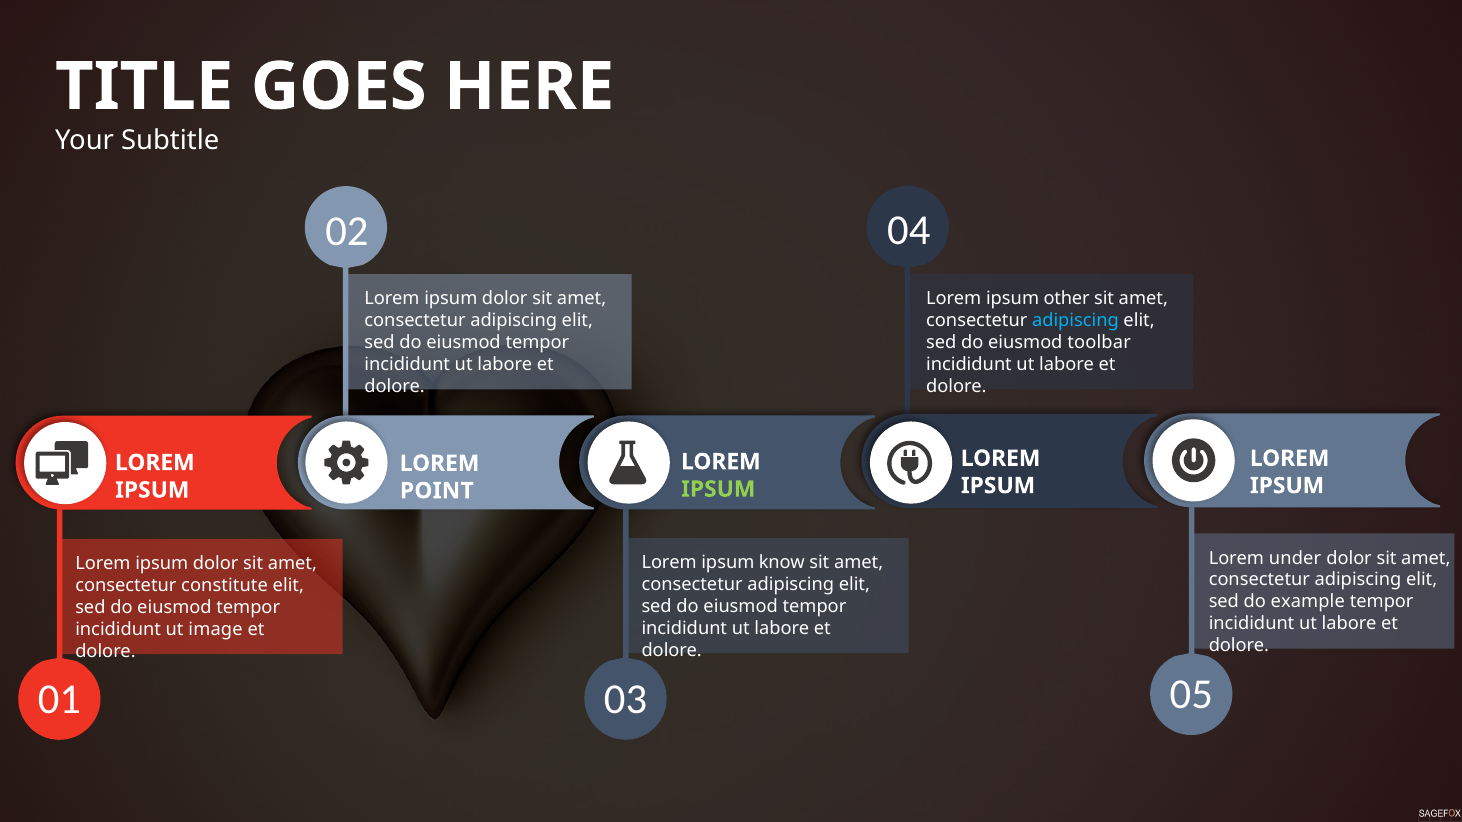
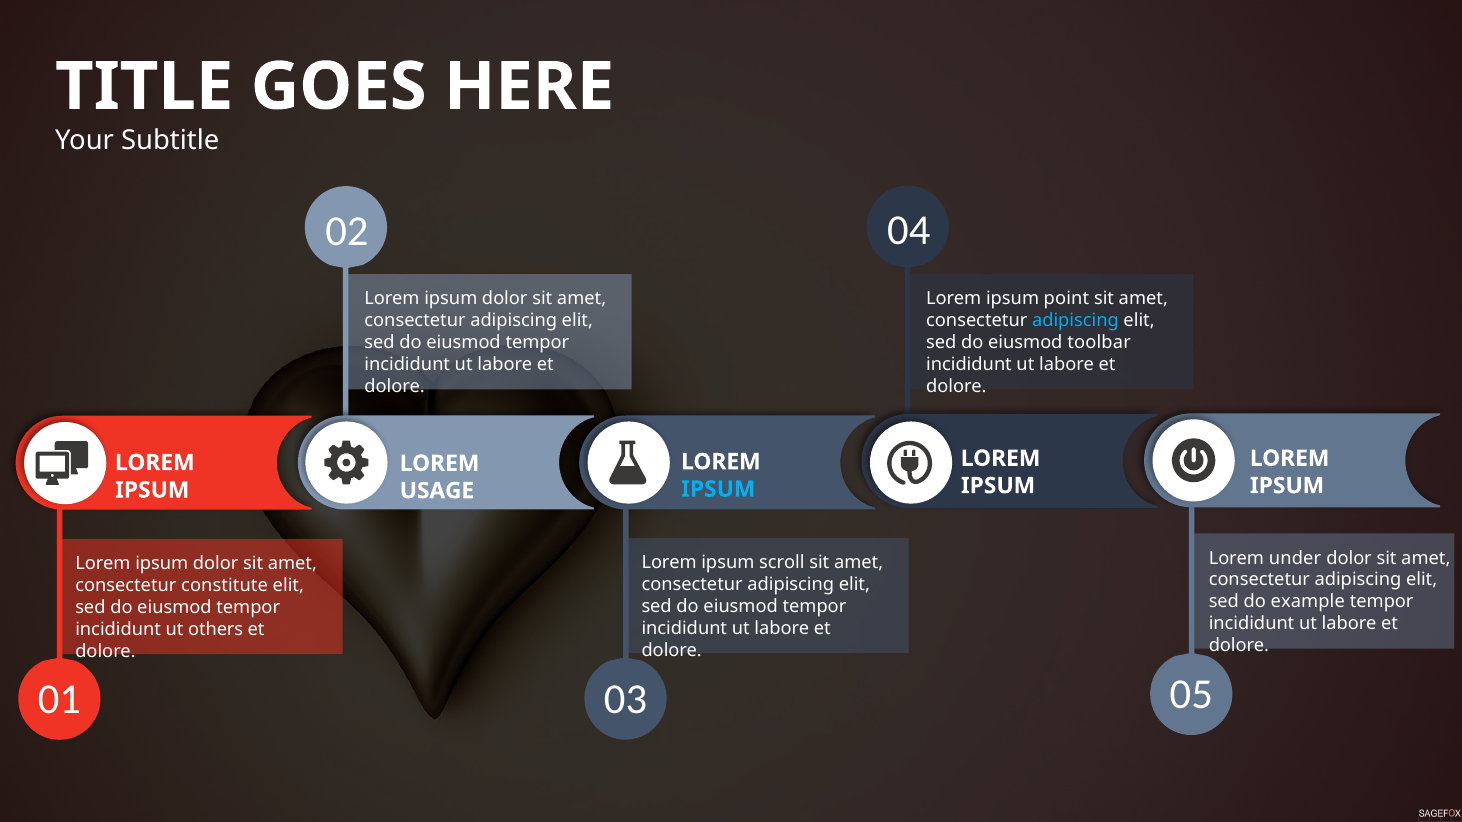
other: other -> point
IPSUM at (718, 489) colour: light green -> light blue
POINT: POINT -> USAGE
know: know -> scroll
image: image -> others
